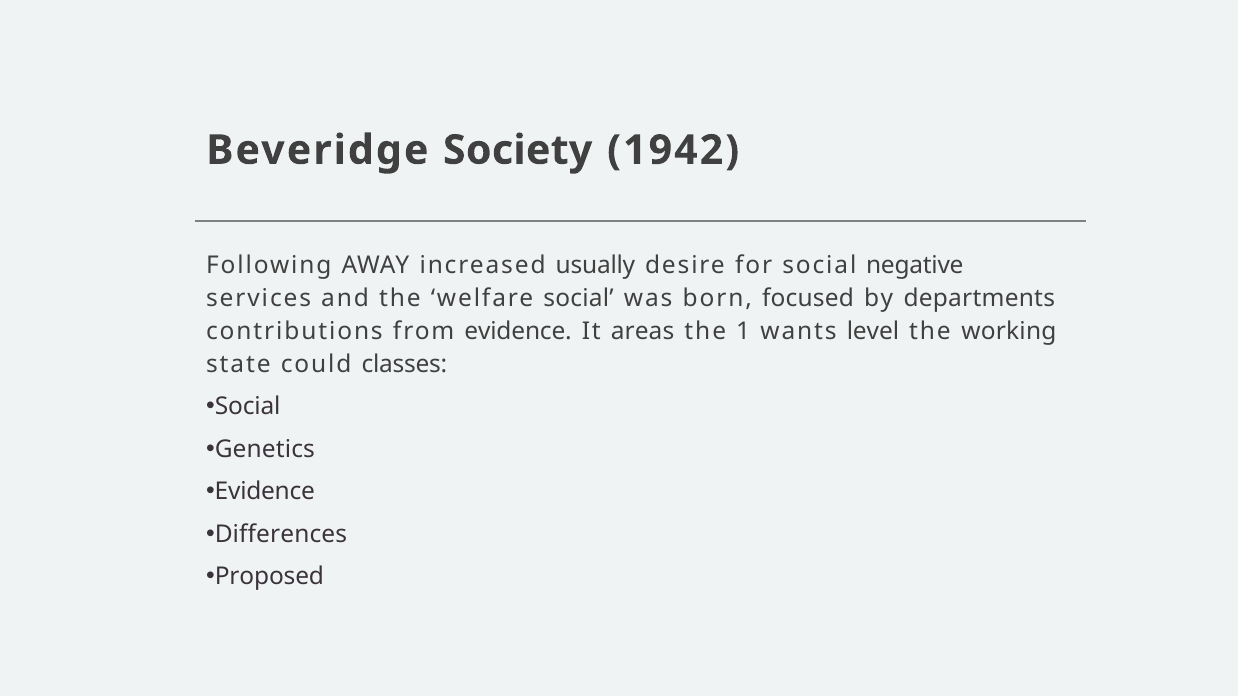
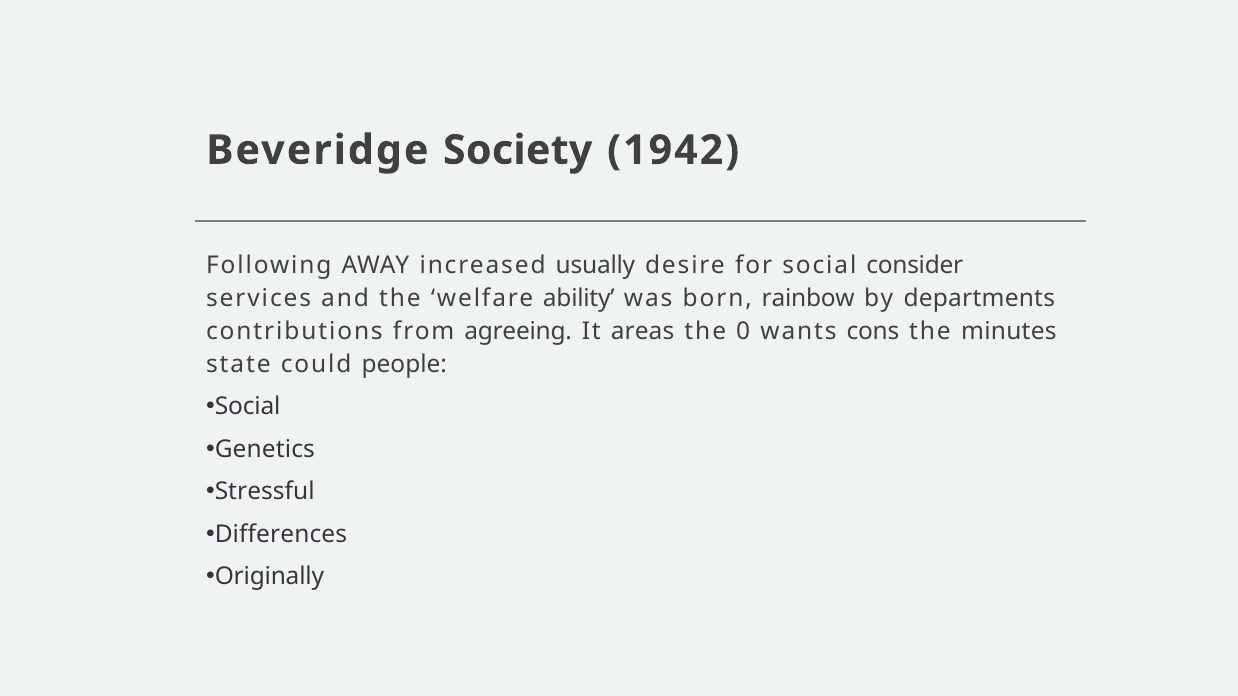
negative: negative -> consider
welfare social: social -> ability
focused: focused -> rainbow
from evidence: evidence -> agreeing
1: 1 -> 0
level: level -> cons
working: working -> minutes
classes: classes -> people
Evidence at (265, 492): Evidence -> Stressful
Proposed: Proposed -> Originally
